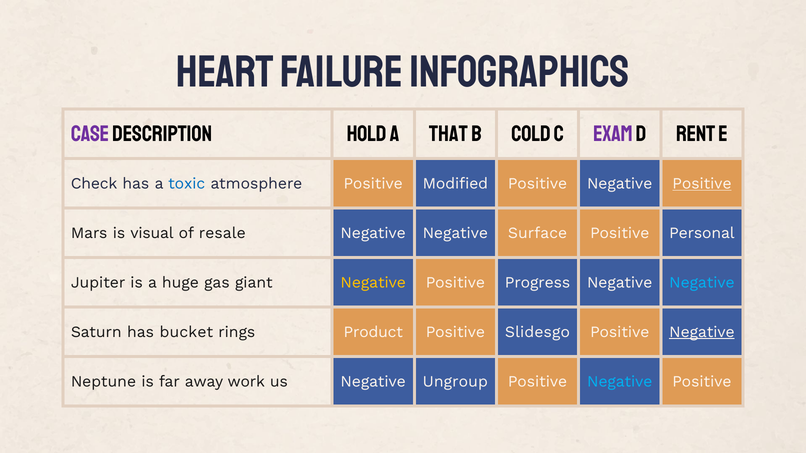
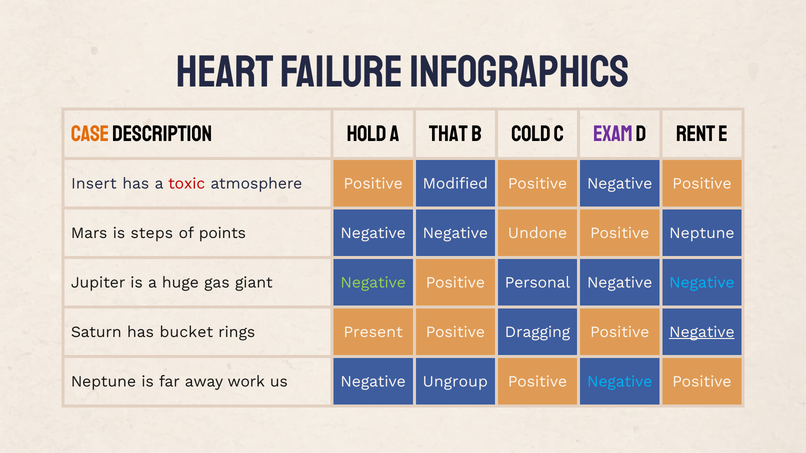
Case colour: purple -> orange
Check: Check -> Insert
toxic colour: blue -> red
Positive at (702, 184) underline: present -> none
visual: visual -> steps
resale: resale -> points
Surface: Surface -> Undone
Positive Personal: Personal -> Neptune
Negative at (373, 283) colour: yellow -> light green
Progress: Progress -> Personal
Product: Product -> Present
Slidesgo: Slidesgo -> Dragging
